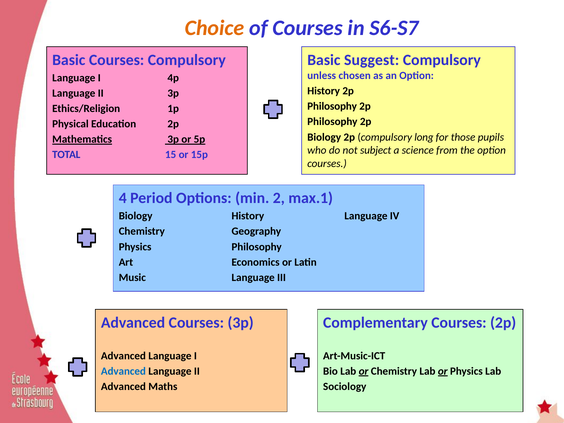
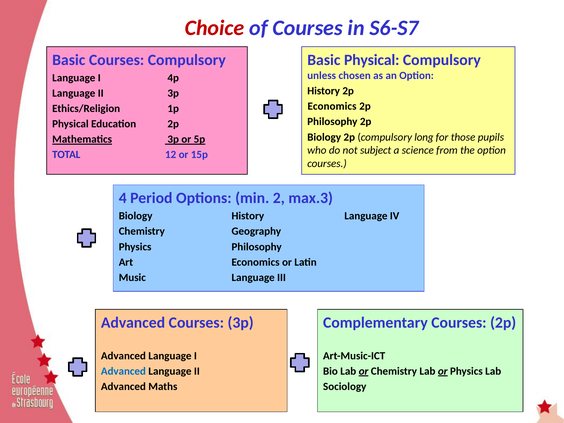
Choice colour: orange -> red
Basic Suggest: Suggest -> Physical
Philosophy at (332, 106): Philosophy -> Economics
15: 15 -> 12
max.1: max.1 -> max.3
